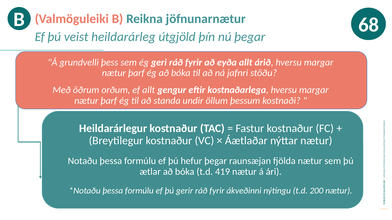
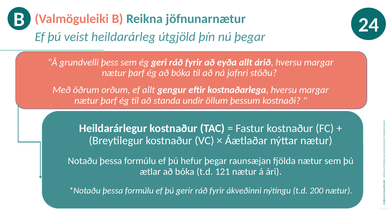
68: 68 -> 24
419: 419 -> 121
